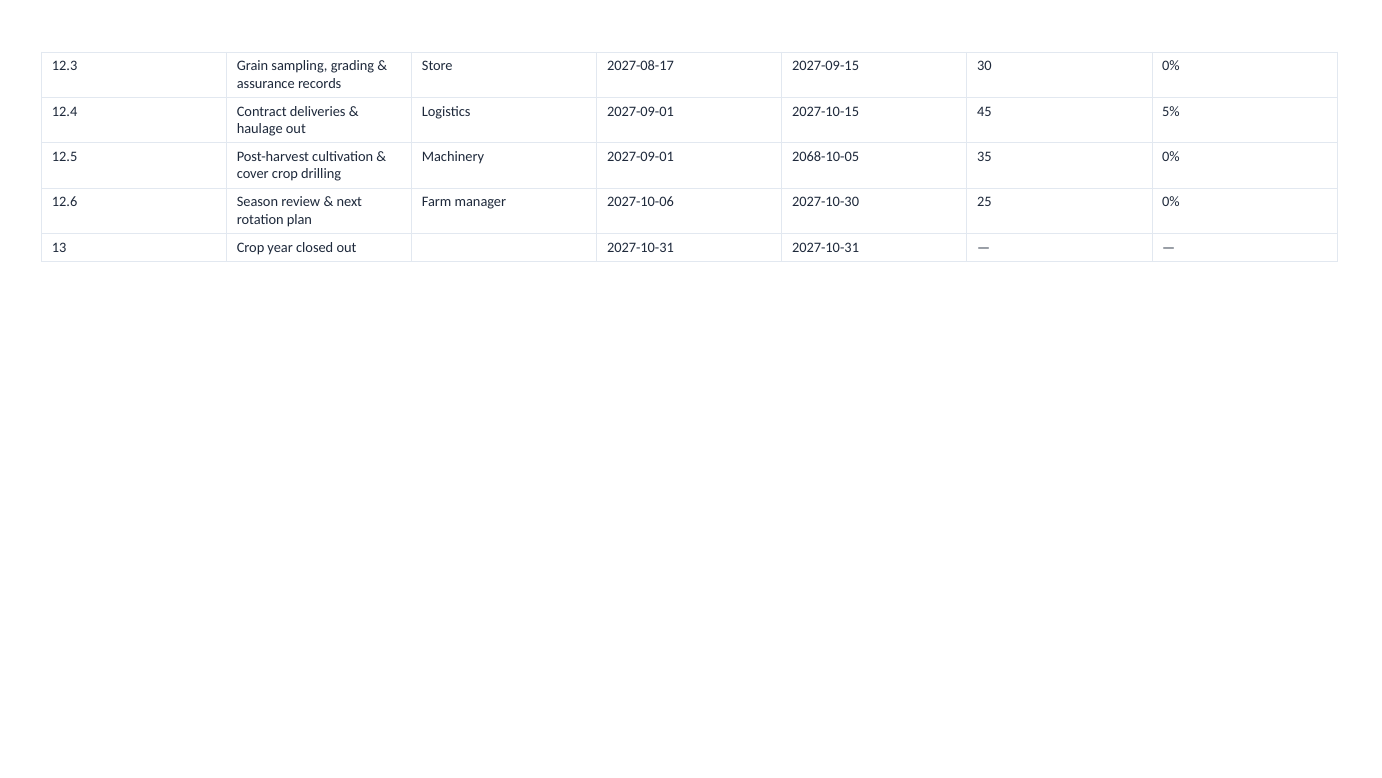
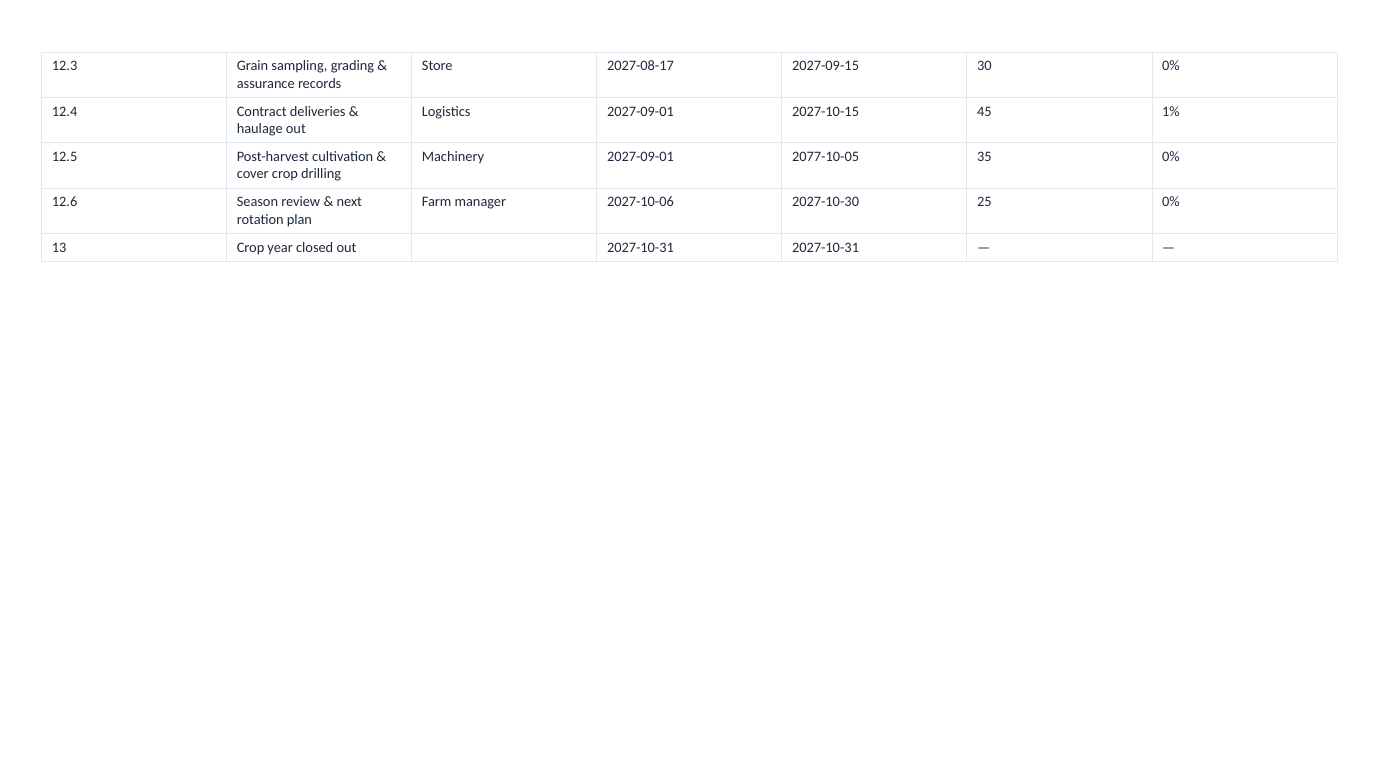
5%: 5% -> 1%
2068-10-05: 2068-10-05 -> 2077-10-05
